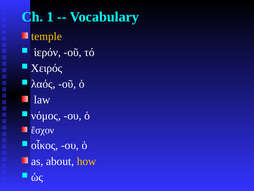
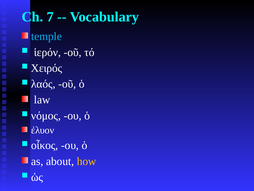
1: 1 -> 7
temple colour: yellow -> light blue
ἔσχον: ἔσχον -> ἐλυον
